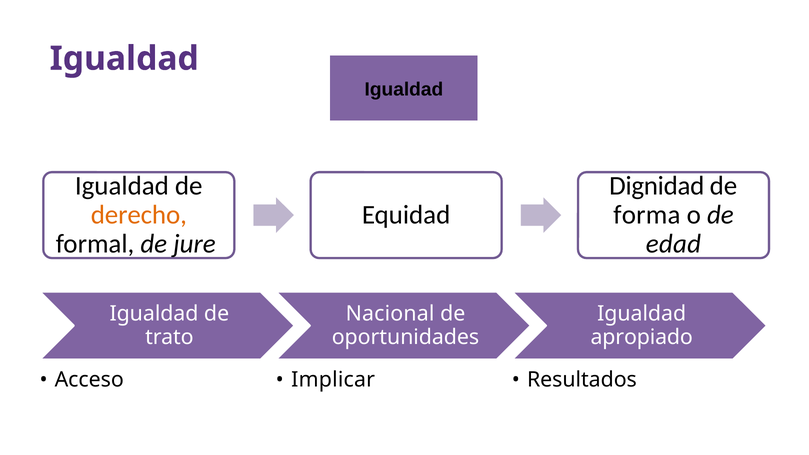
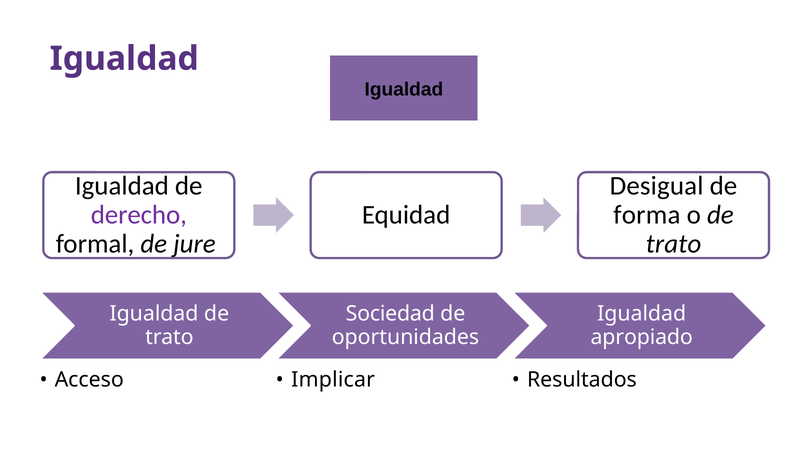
Dignidad: Dignidad -> Desigual
derecho colour: orange -> purple
edad at (673, 244): edad -> trato
Nacional: Nacional -> Sociedad
